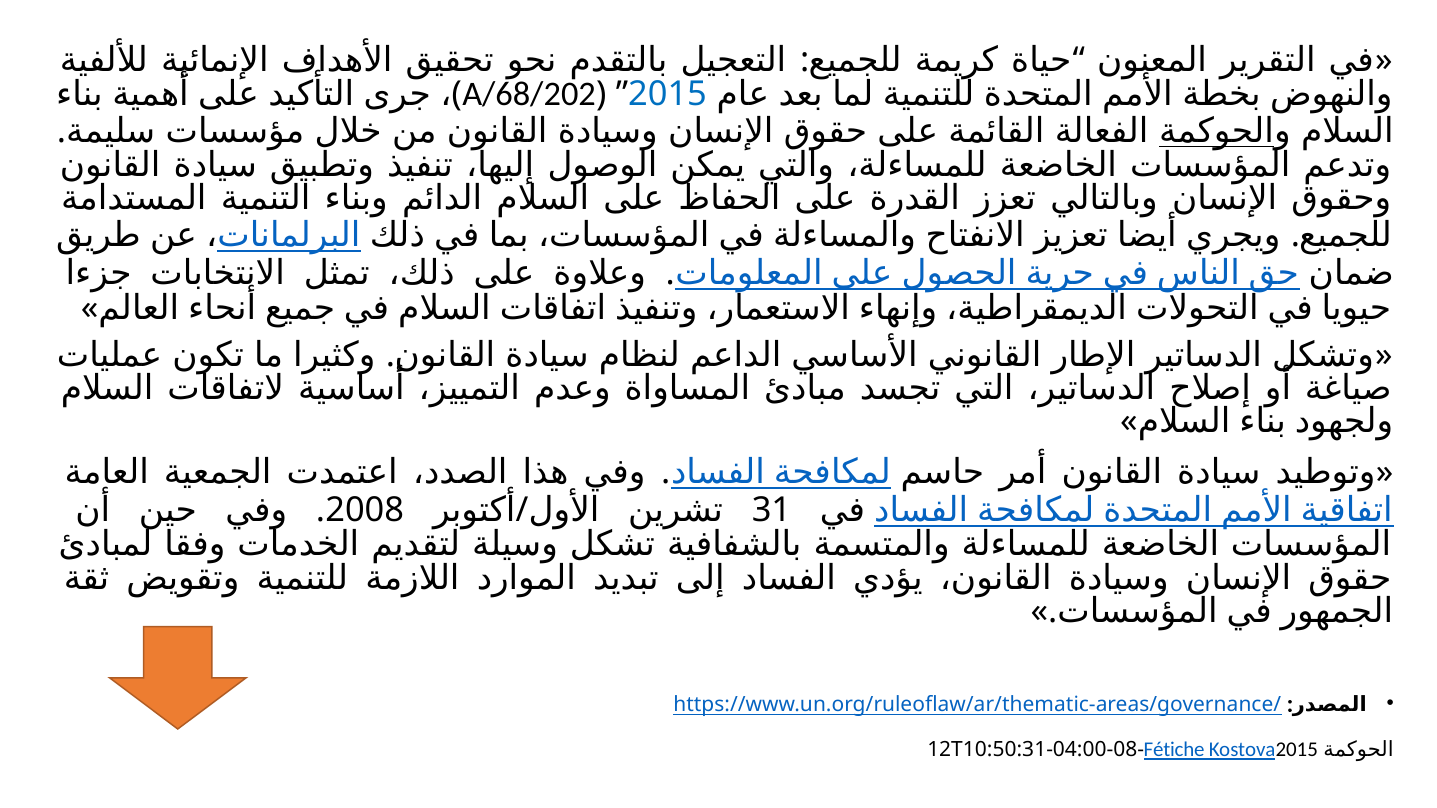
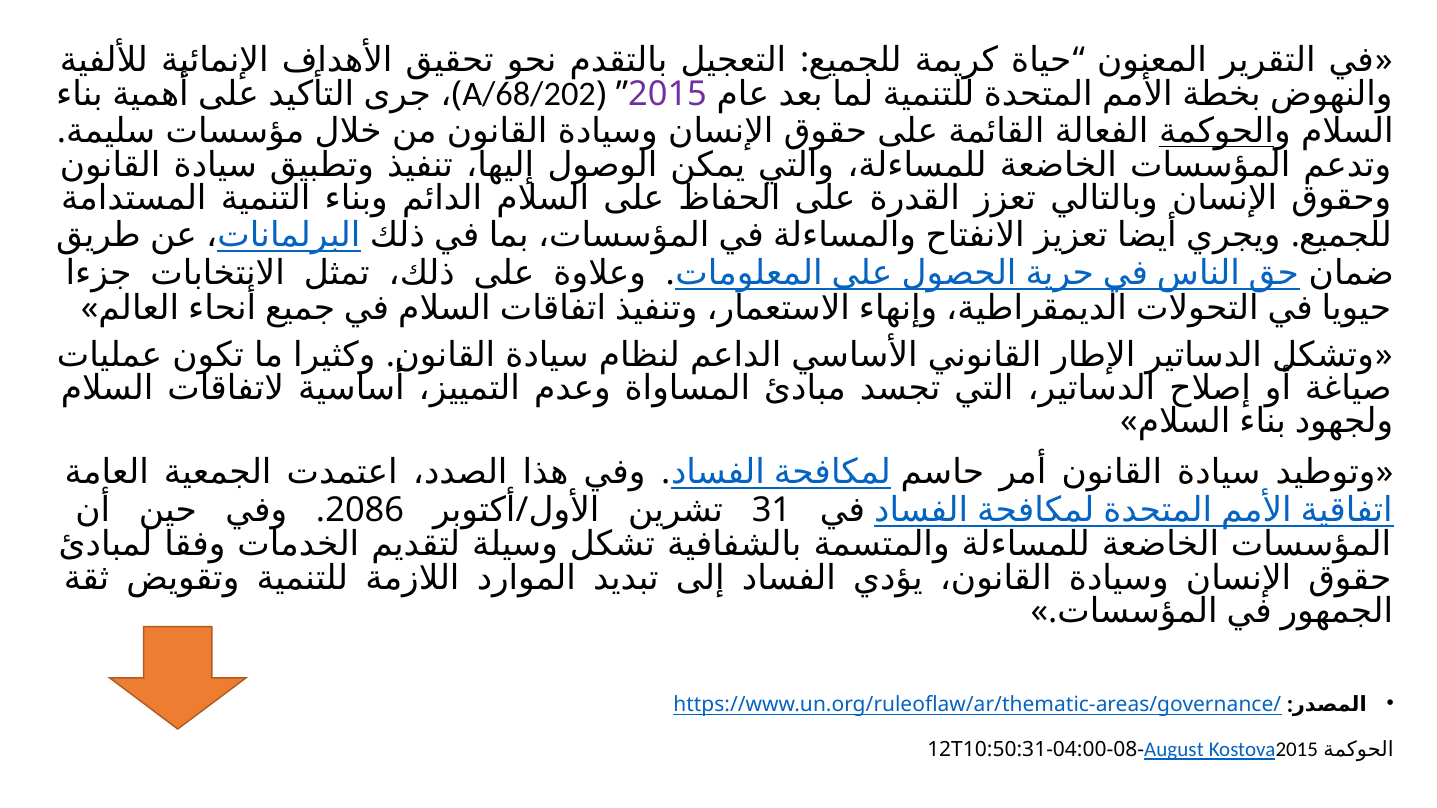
2015 colour: blue -> purple
2008: 2008 -> 2086
Fétiche: Fétiche -> August
